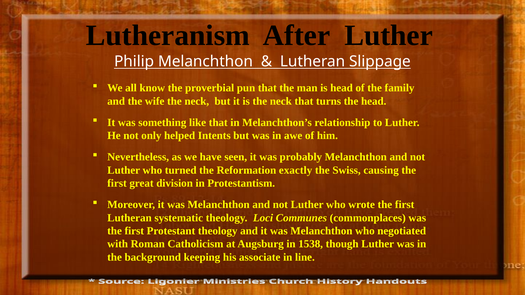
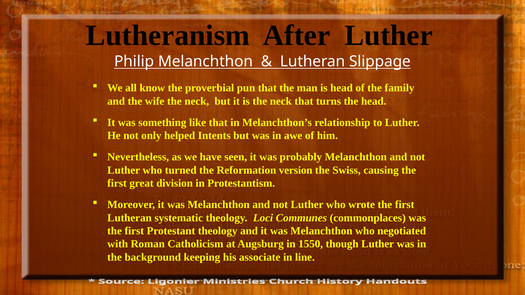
exactly: exactly -> version
1538: 1538 -> 1550
